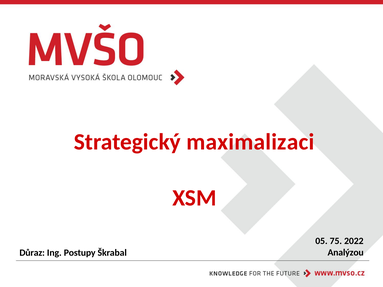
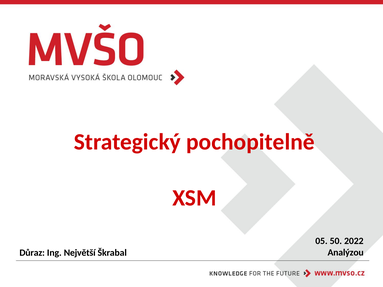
maximalizaci: maximalizaci -> pochopitelně
75: 75 -> 50
Postupy: Postupy -> Největší
